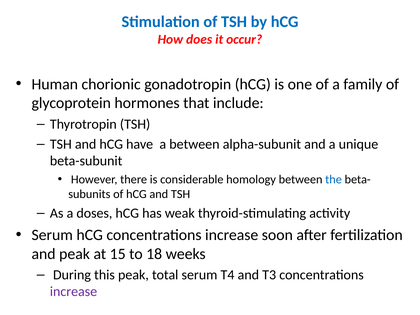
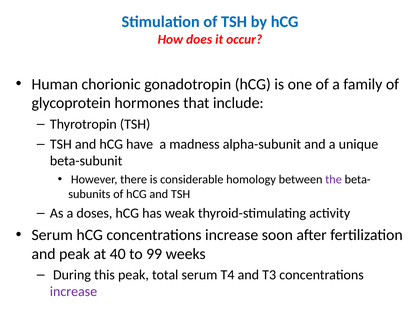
a between: between -> madness
the colour: blue -> purple
15: 15 -> 40
18: 18 -> 99
